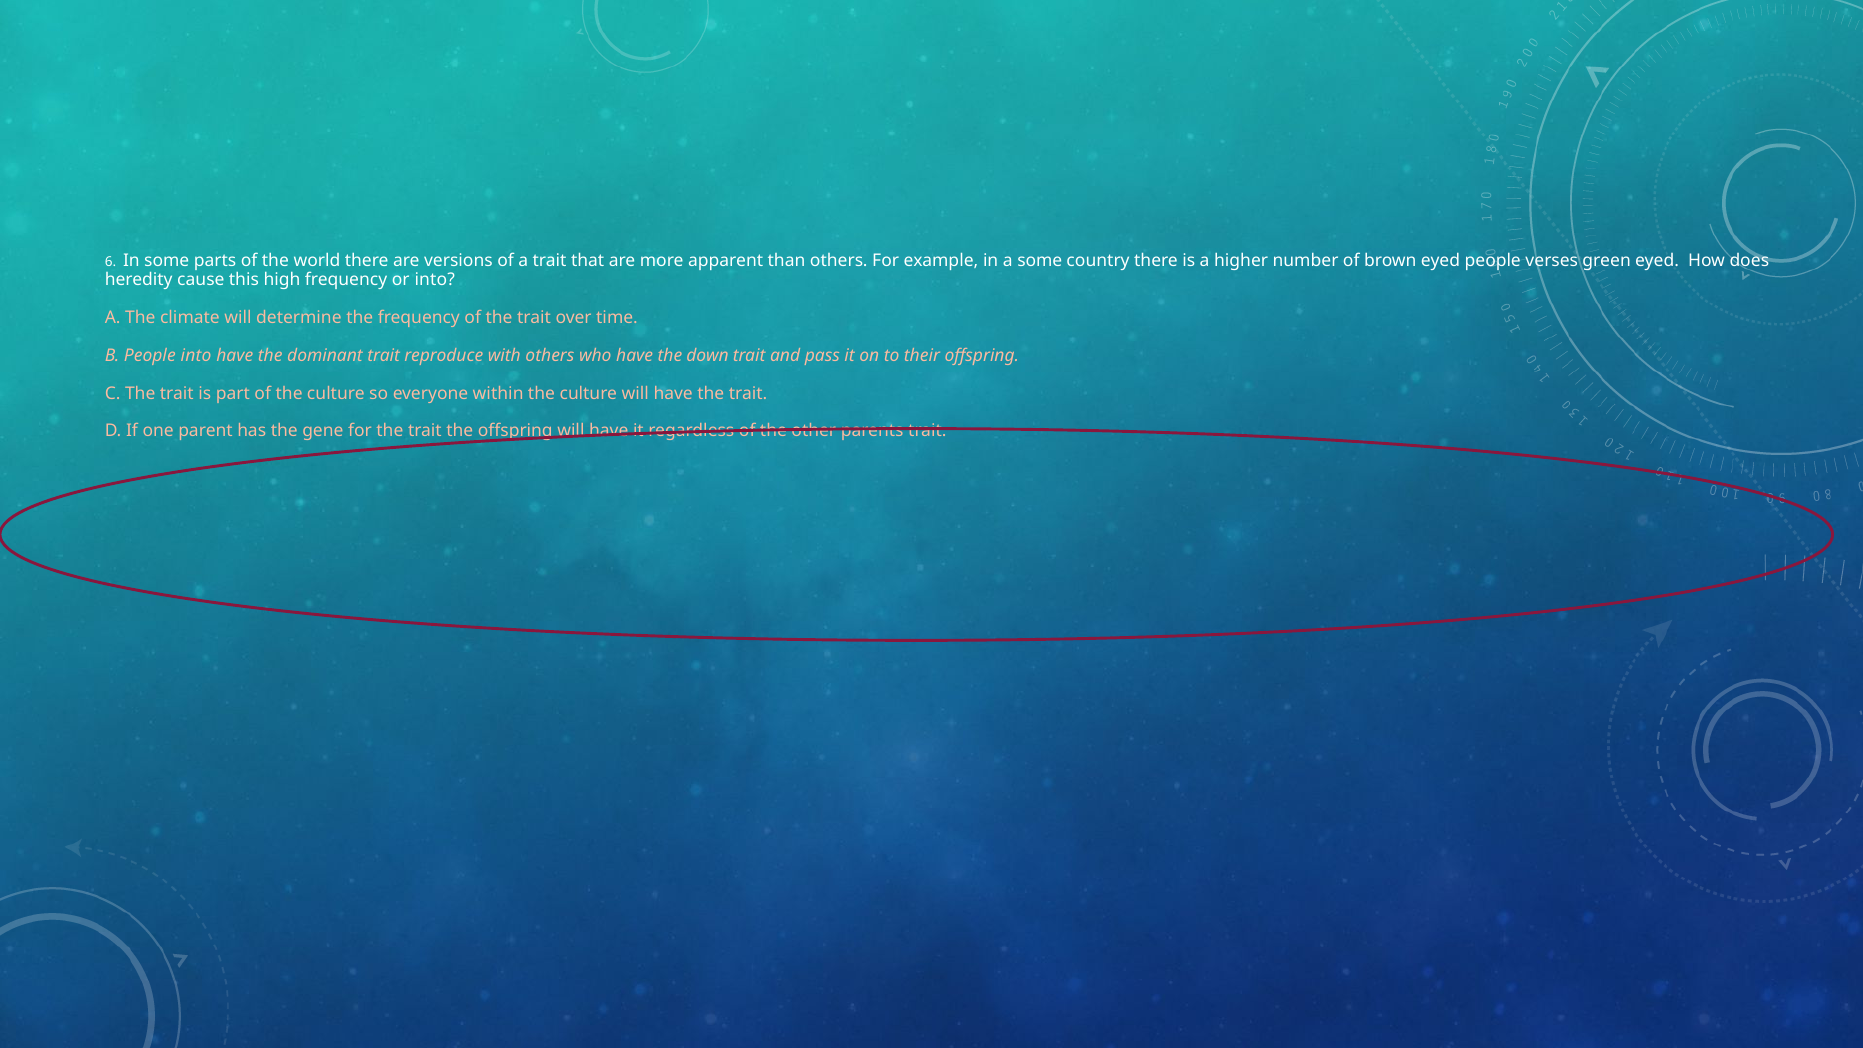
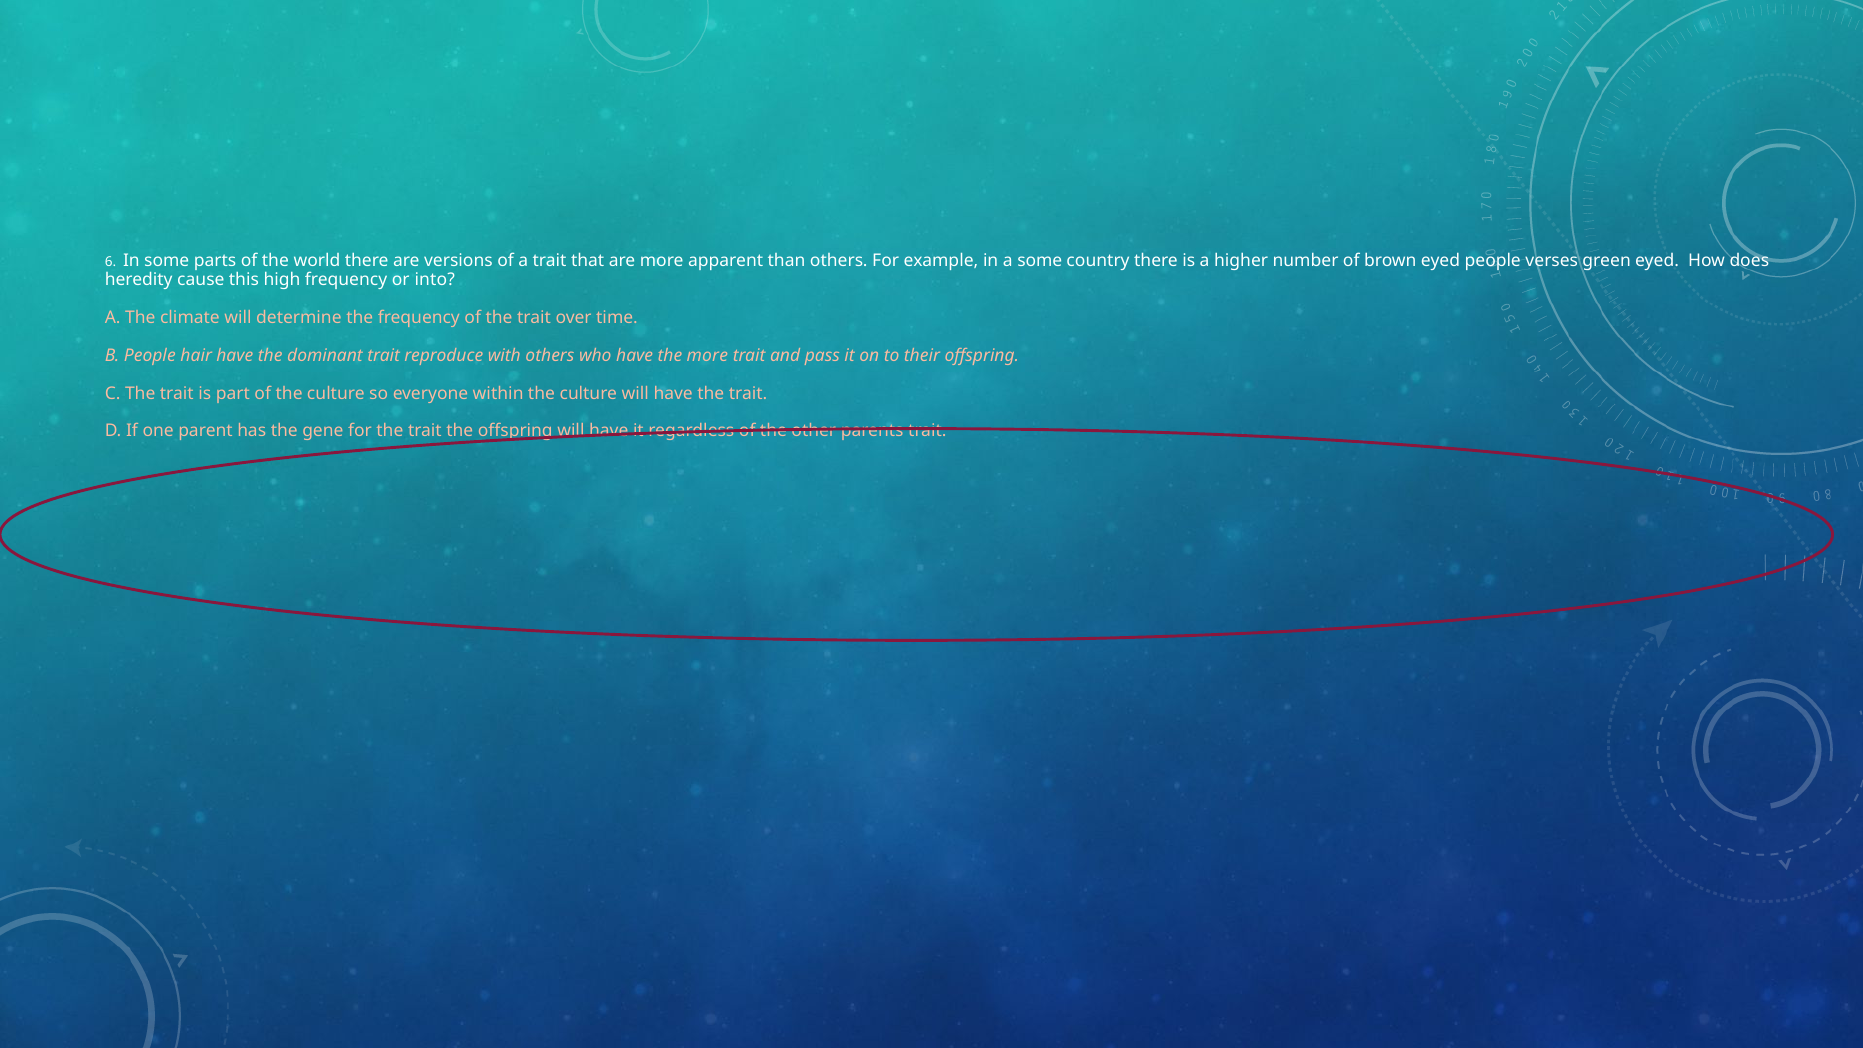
People into: into -> hair
the down: down -> more
